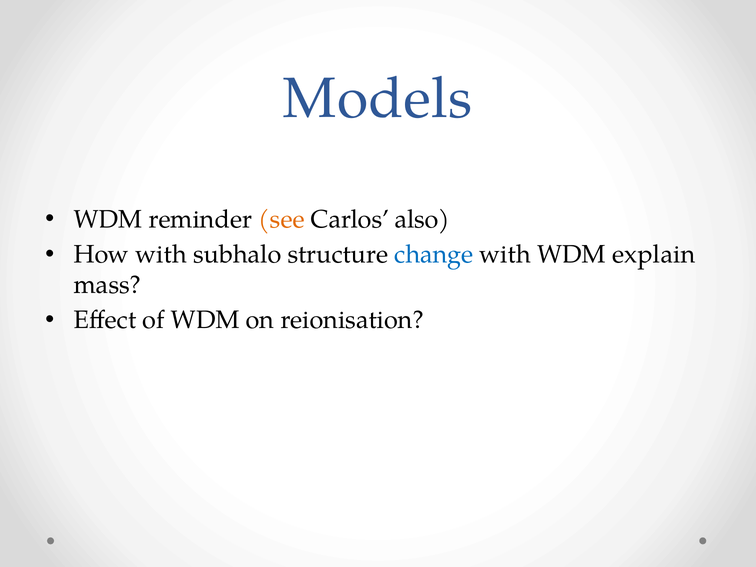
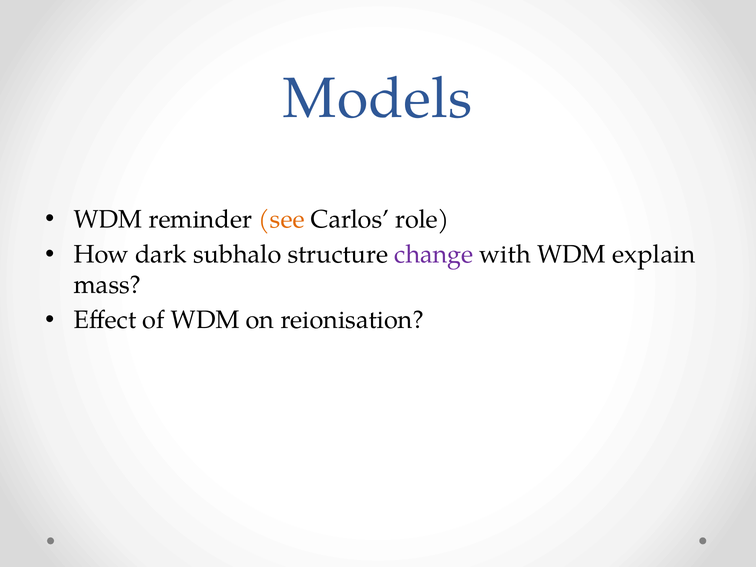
also: also -> role
How with: with -> dark
change colour: blue -> purple
